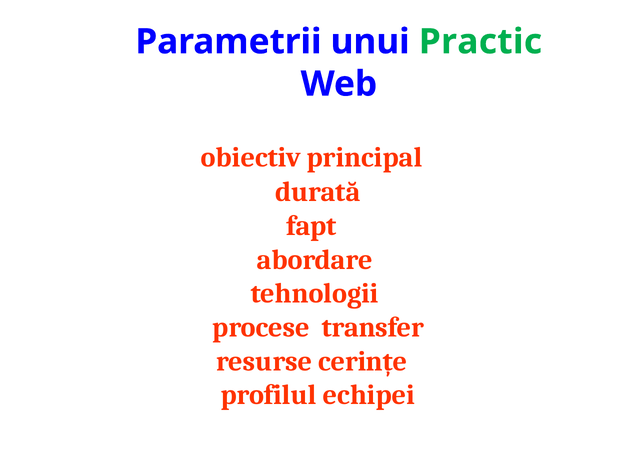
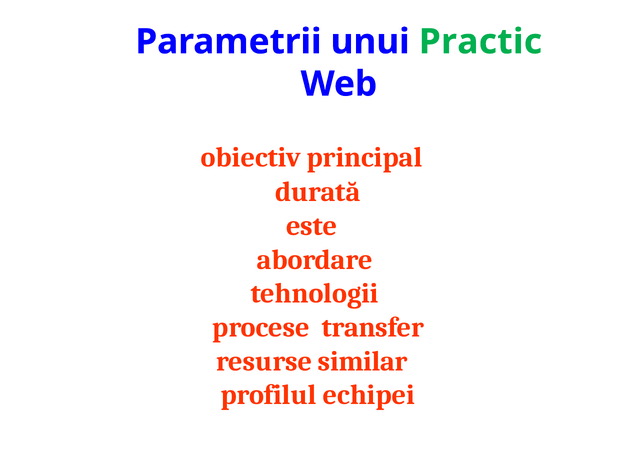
fapt: fapt -> este
cerințe: cerințe -> similar
